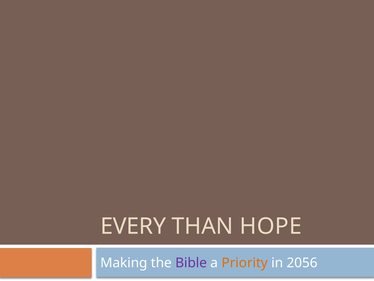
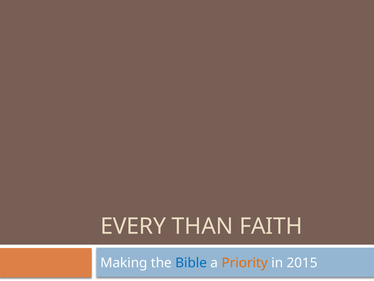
HOPE: HOPE -> FAITH
Bible colour: purple -> blue
2056: 2056 -> 2015
